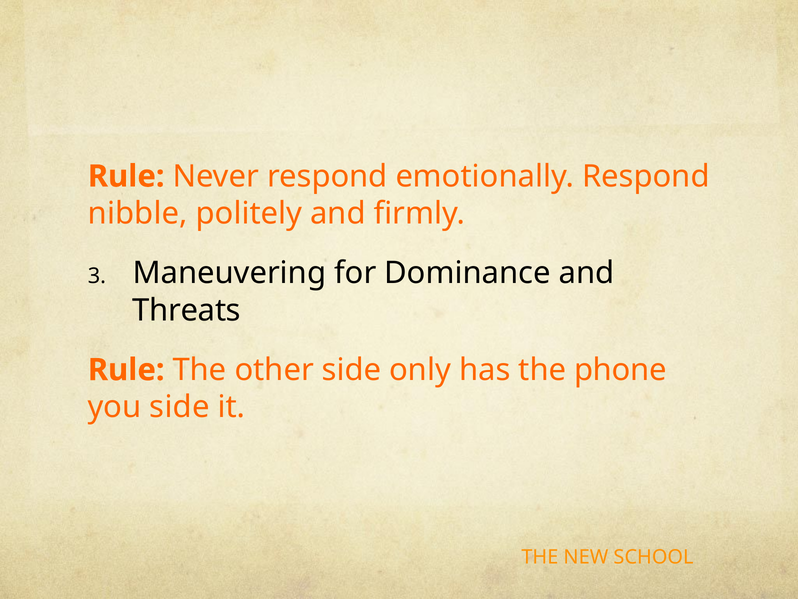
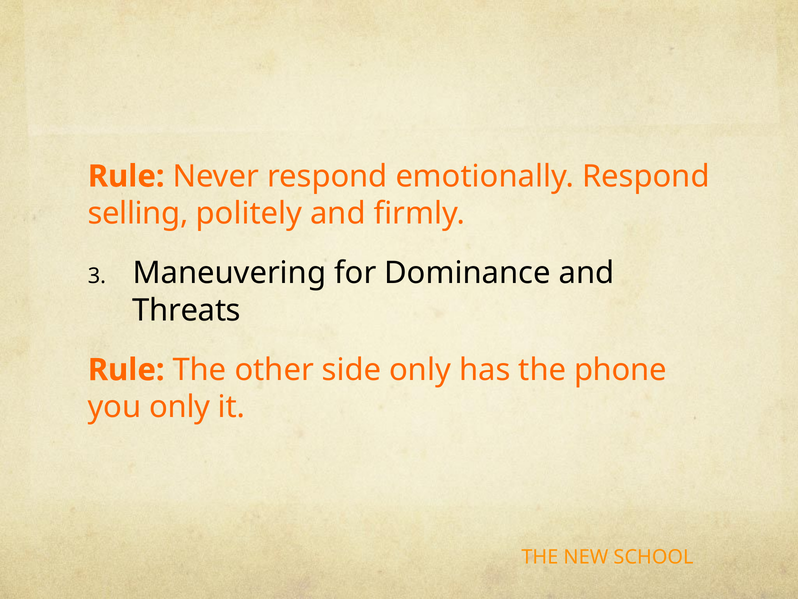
nibble: nibble -> selling
you side: side -> only
